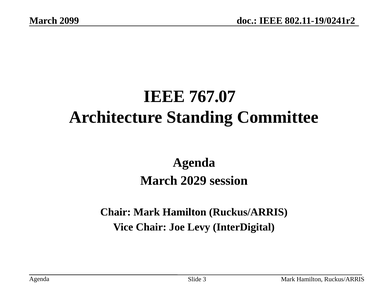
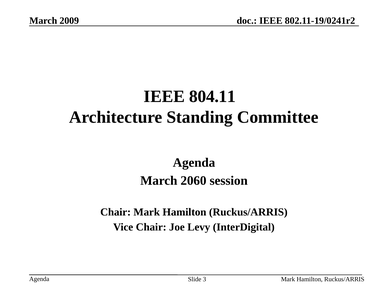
2099: 2099 -> 2009
767.07: 767.07 -> 804.11
2029: 2029 -> 2060
